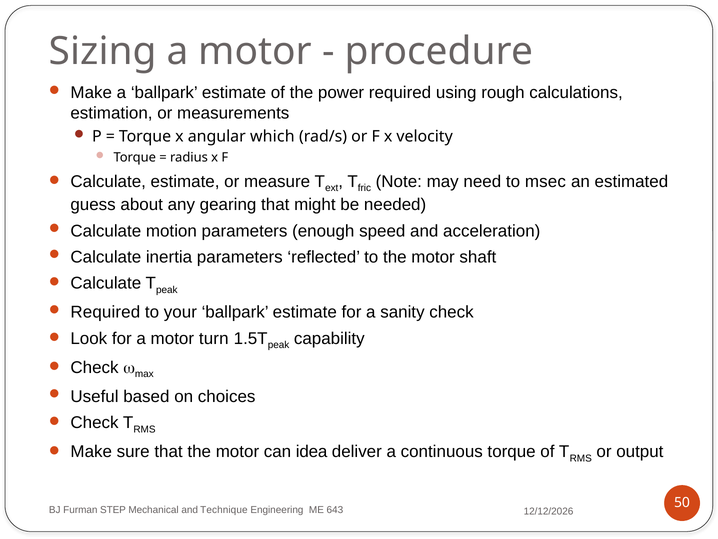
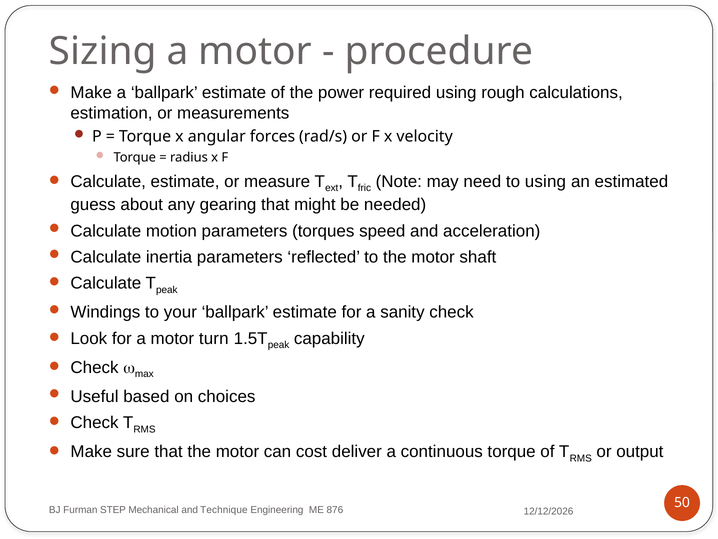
which: which -> forces
to msec: msec -> using
enough: enough -> torques
Required at (105, 312): Required -> Windings
idea: idea -> cost
643: 643 -> 876
